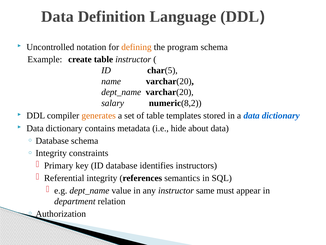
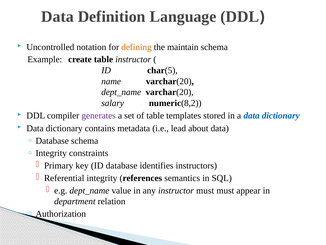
program: program -> maintain
generates colour: orange -> purple
hide: hide -> lead
instructor same: same -> must
